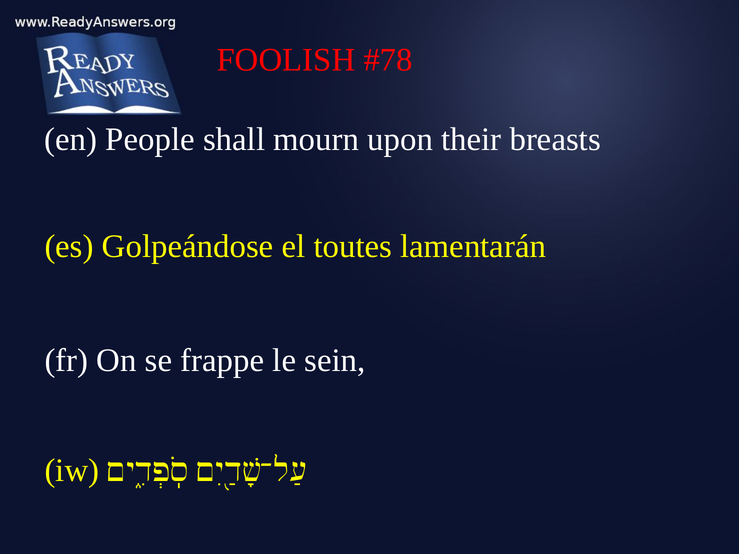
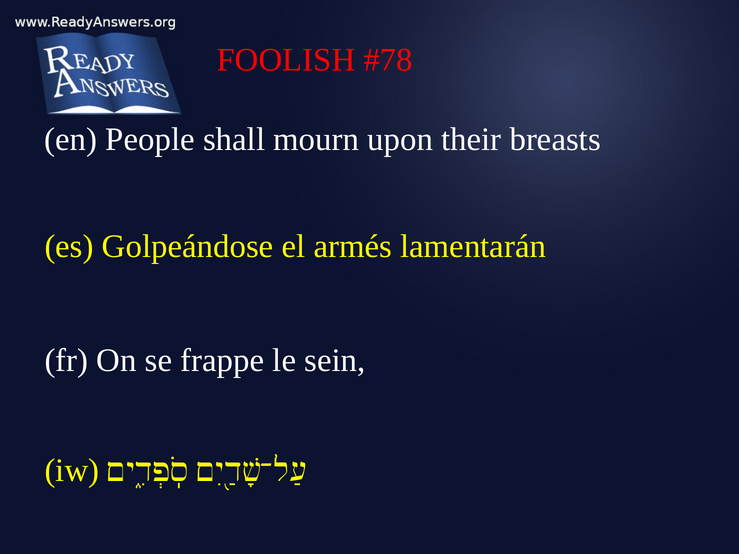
toutes: toutes -> armés
